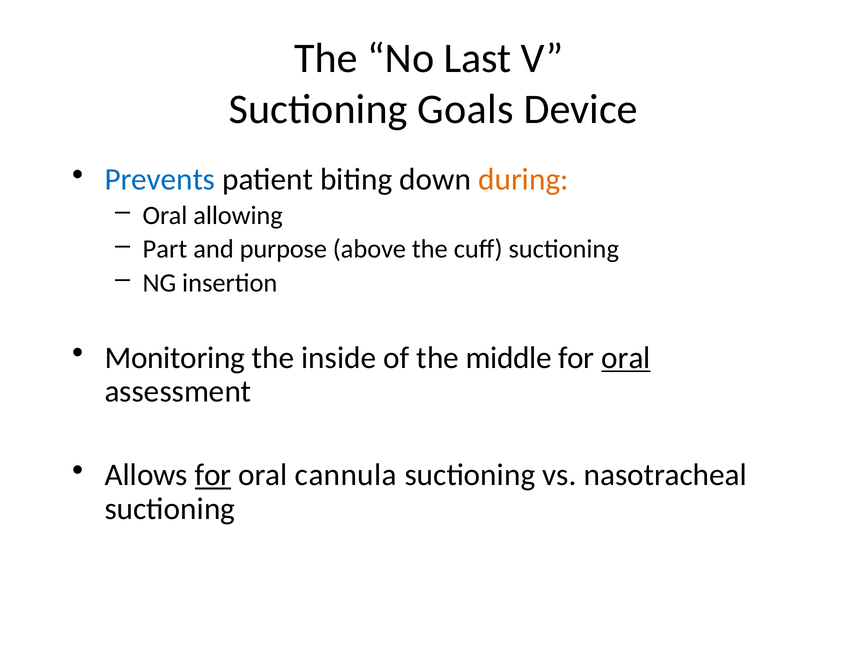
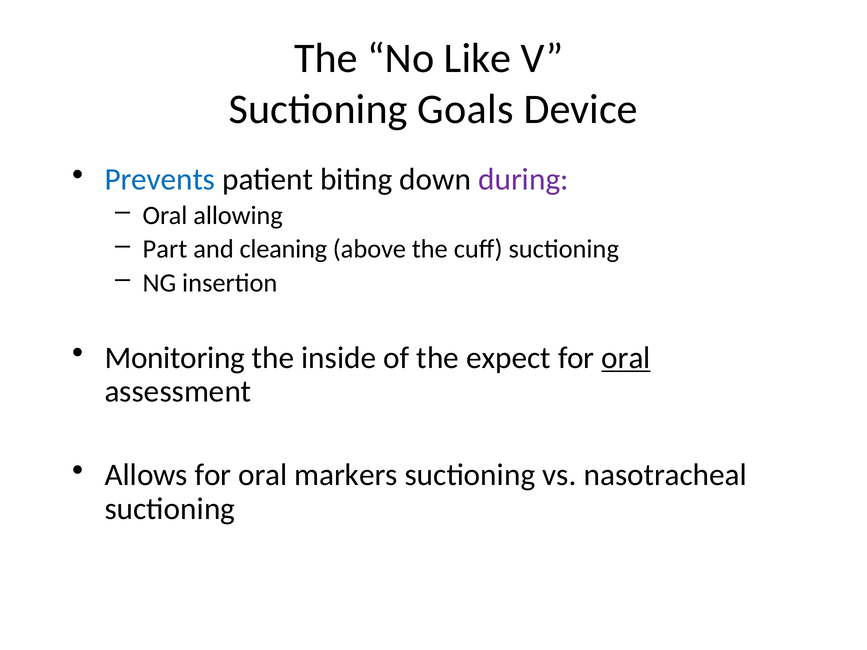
Last: Last -> Like
during colour: orange -> purple
purpose: purpose -> cleaning
middle: middle -> expect
for at (213, 475) underline: present -> none
cannula: cannula -> markers
